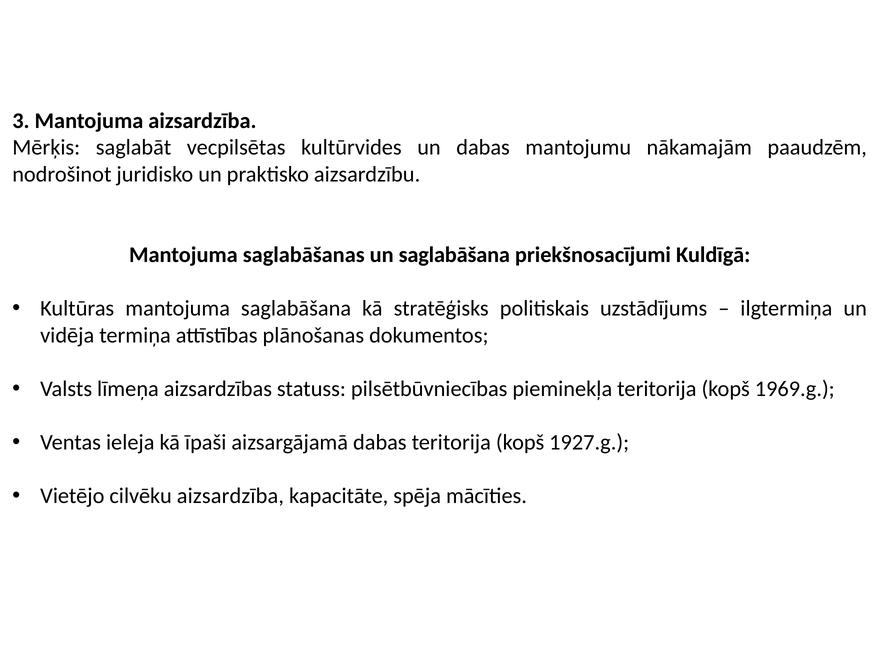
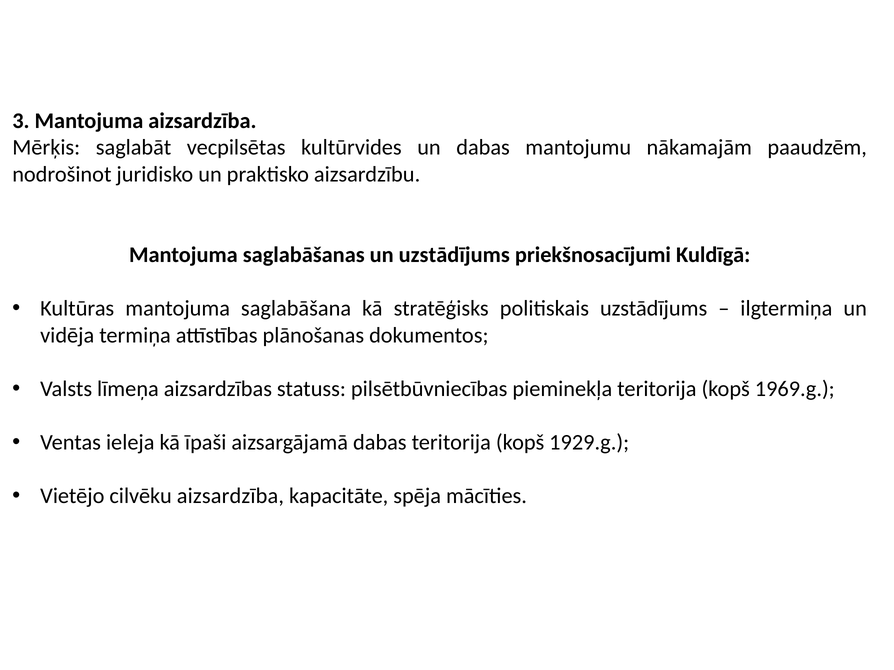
un saglabāšana: saglabāšana -> uzstādījums
1927.g: 1927.g -> 1929.g
